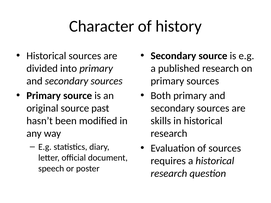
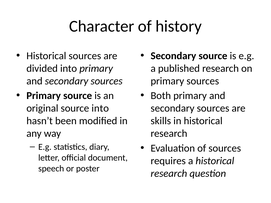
source past: past -> into
